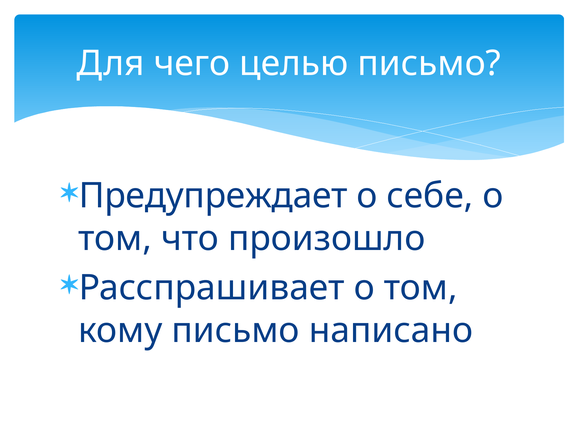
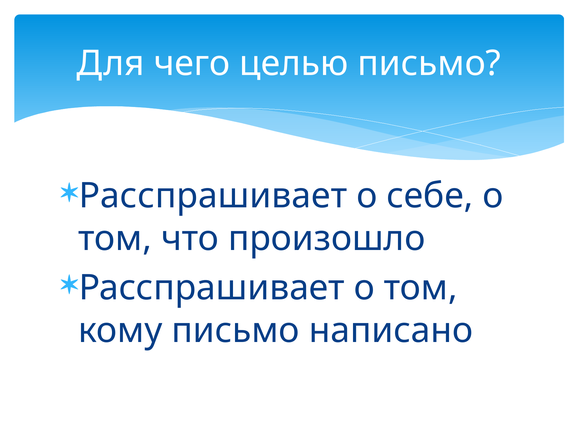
Предупреждает at (213, 196): Предупреждает -> Расспрашивает
